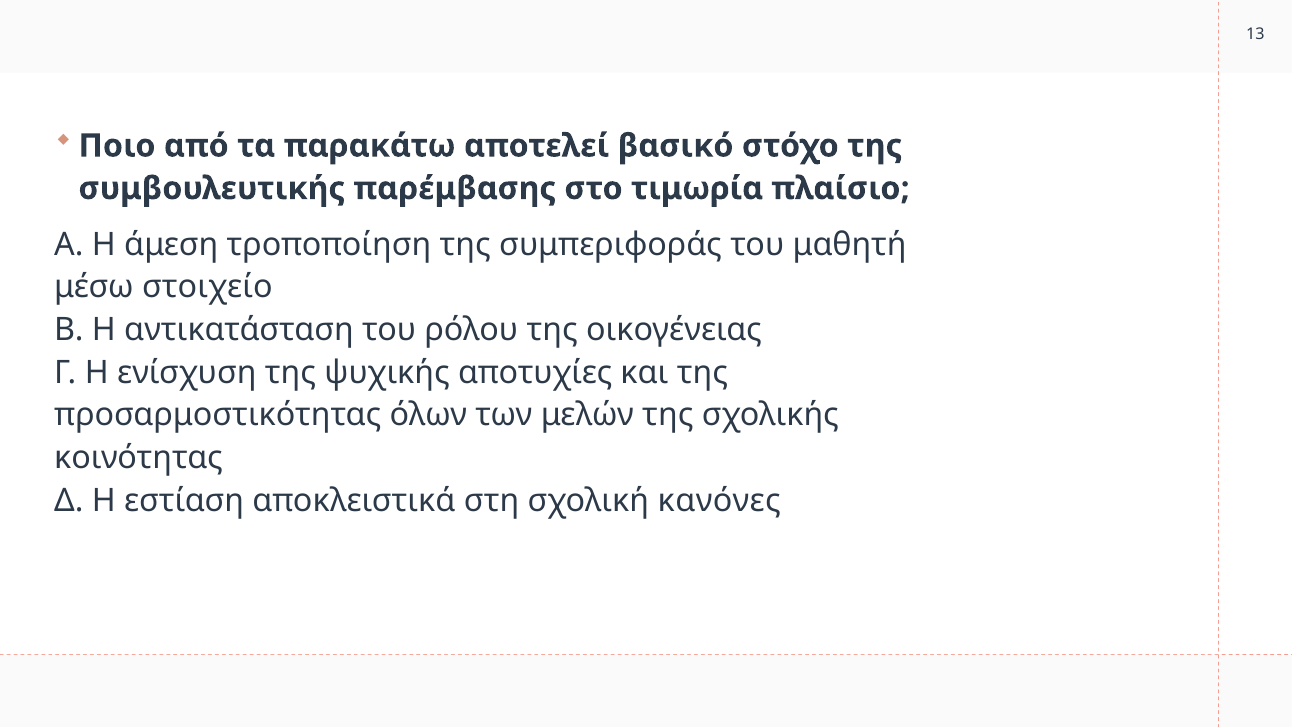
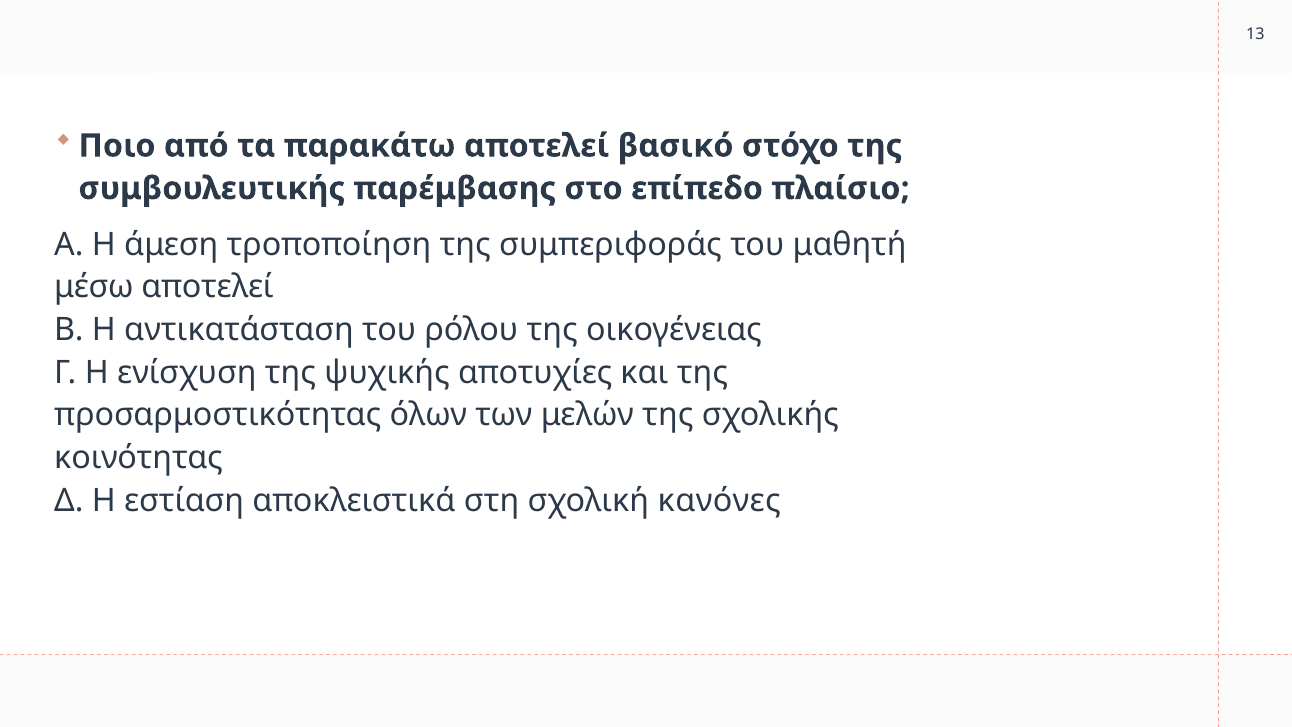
τιμωρία: τιμωρία -> επίπεδο
μέσω στοιχείο: στοιχείο -> αποτελεί
